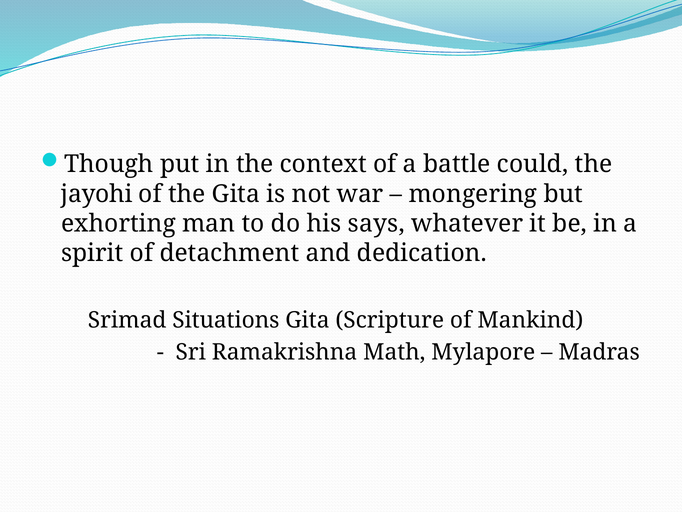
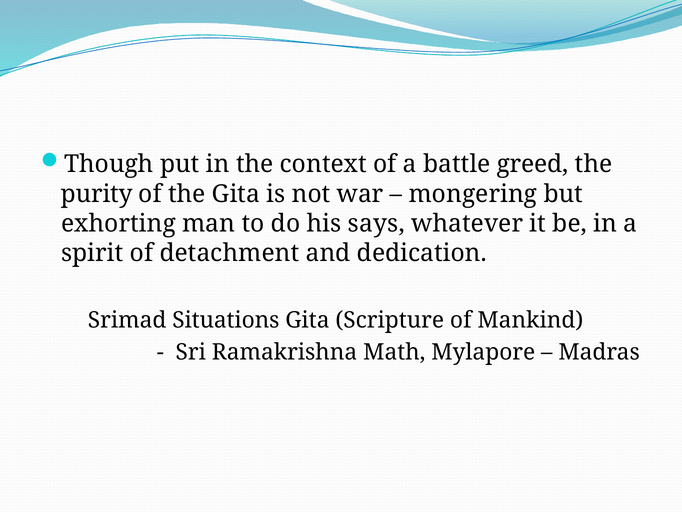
could: could -> greed
jayohi: jayohi -> purity
